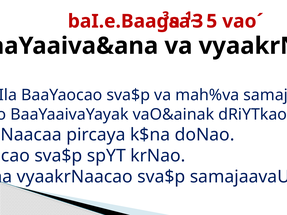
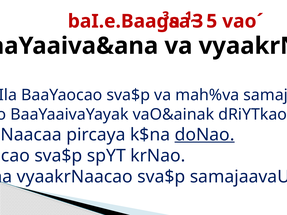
doNao underline: none -> present
